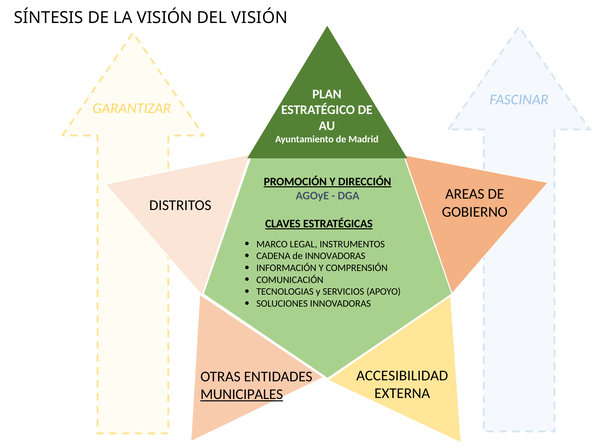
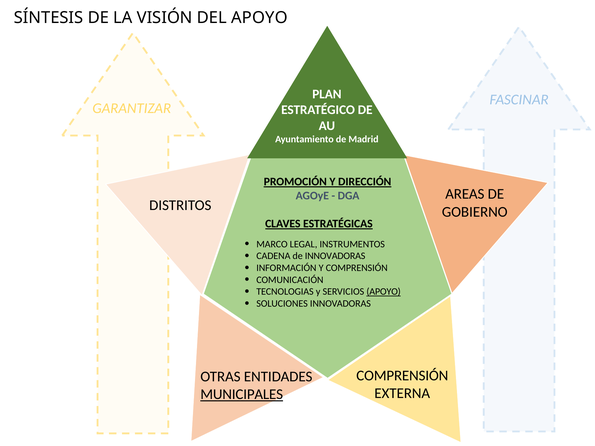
DEL VISIÓN: VISIÓN -> APOYO
APOYO at (384, 292) underline: none -> present
ACCESIBILIDAD at (402, 376): ACCESIBILIDAD -> COMPRENSIÓN
